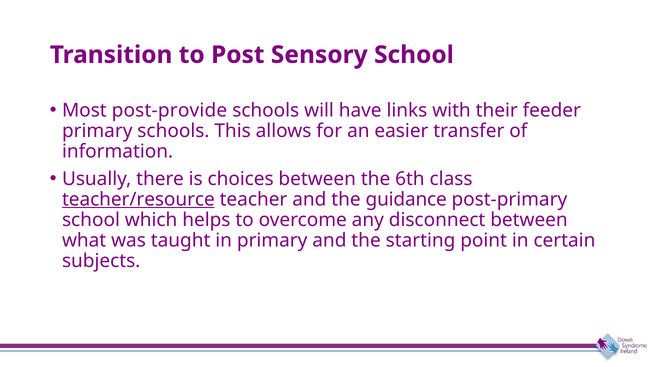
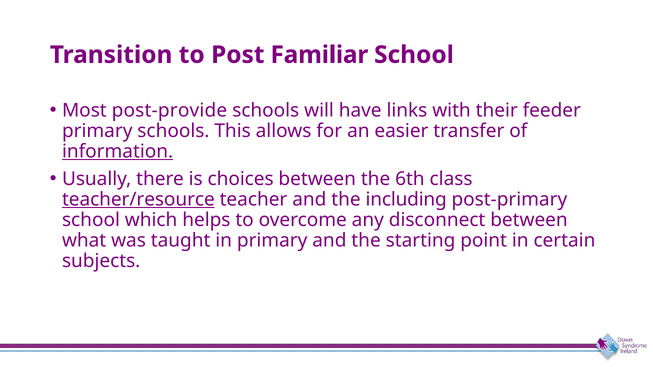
Sensory: Sensory -> Familiar
information underline: none -> present
guidance: guidance -> including
